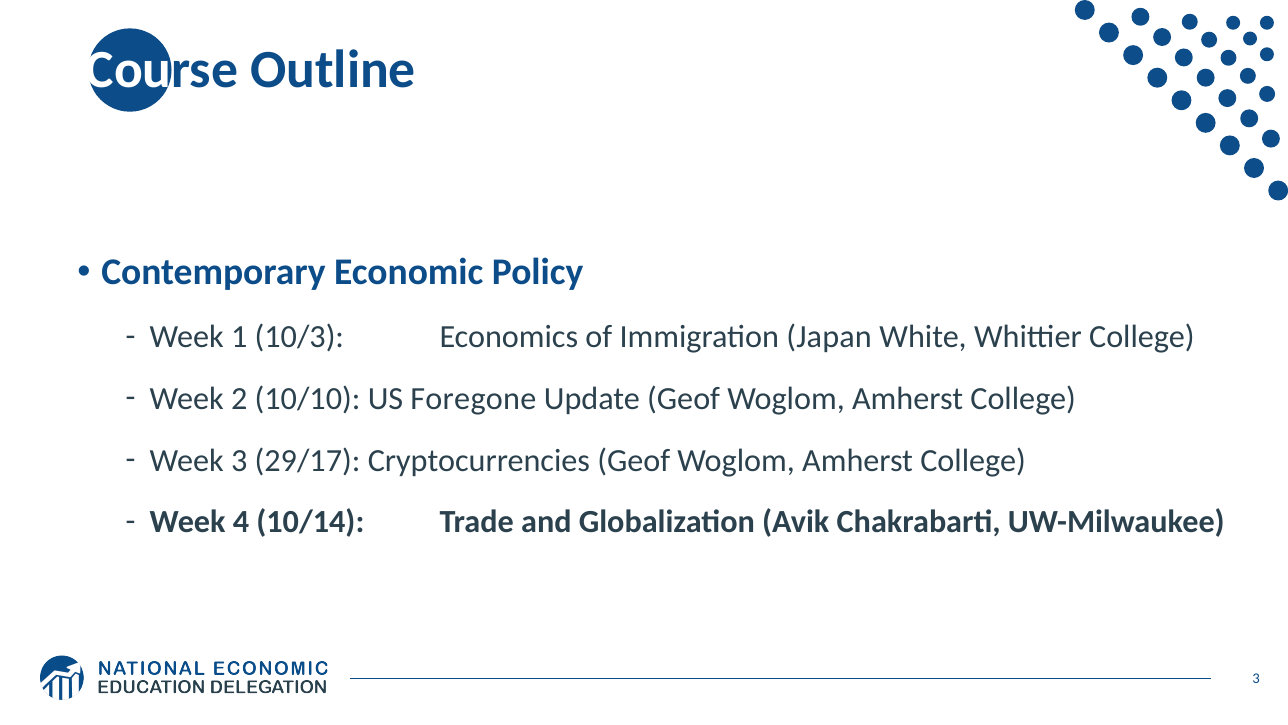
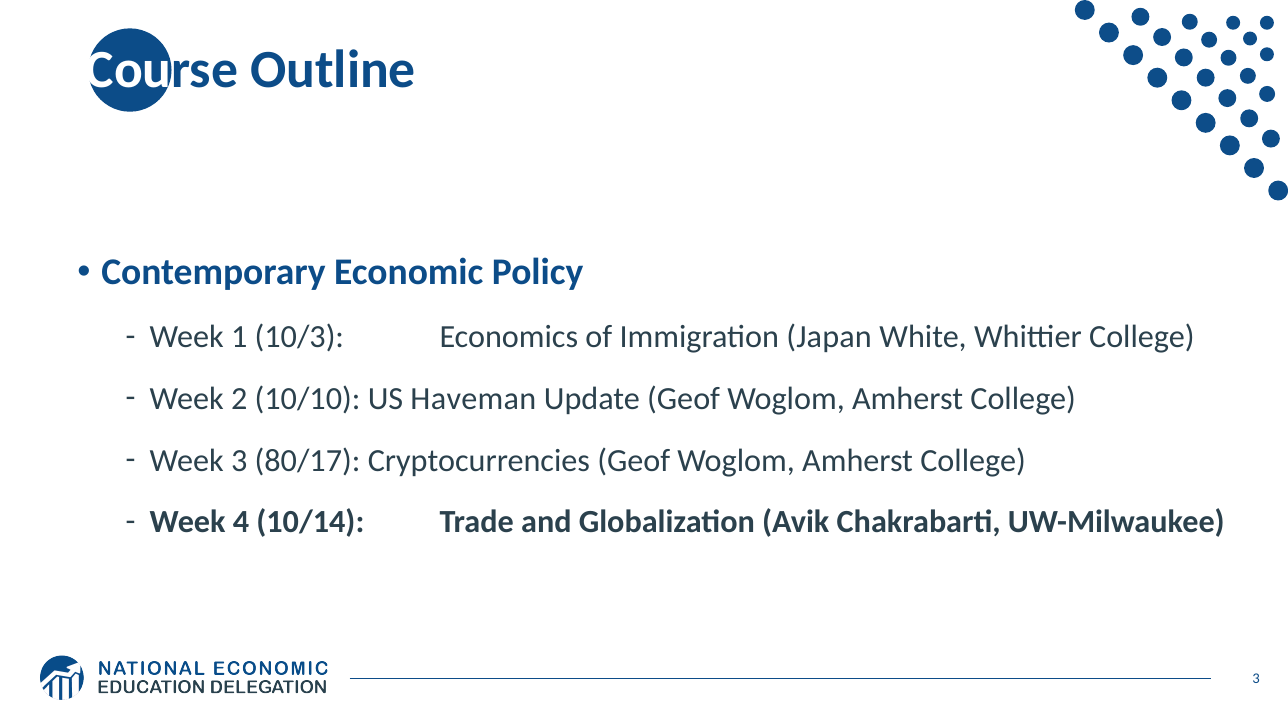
Foregone: Foregone -> Haveman
29/17: 29/17 -> 80/17
